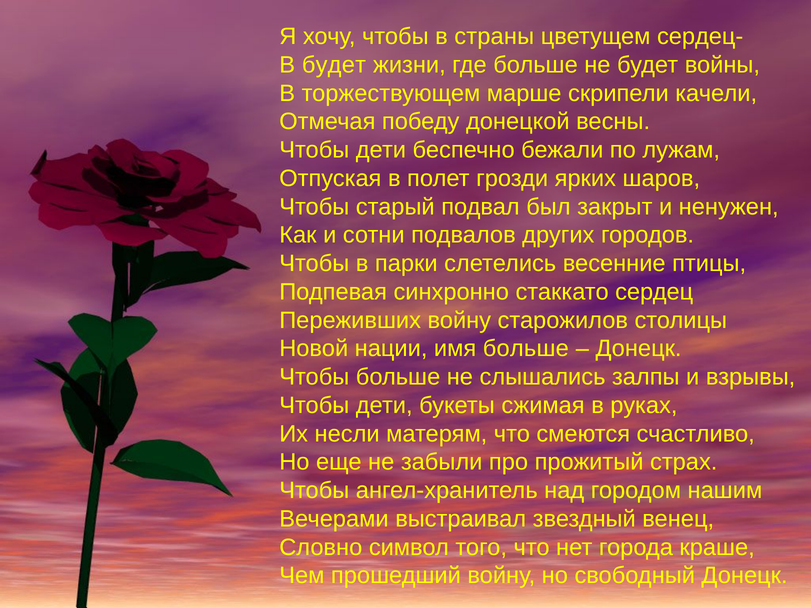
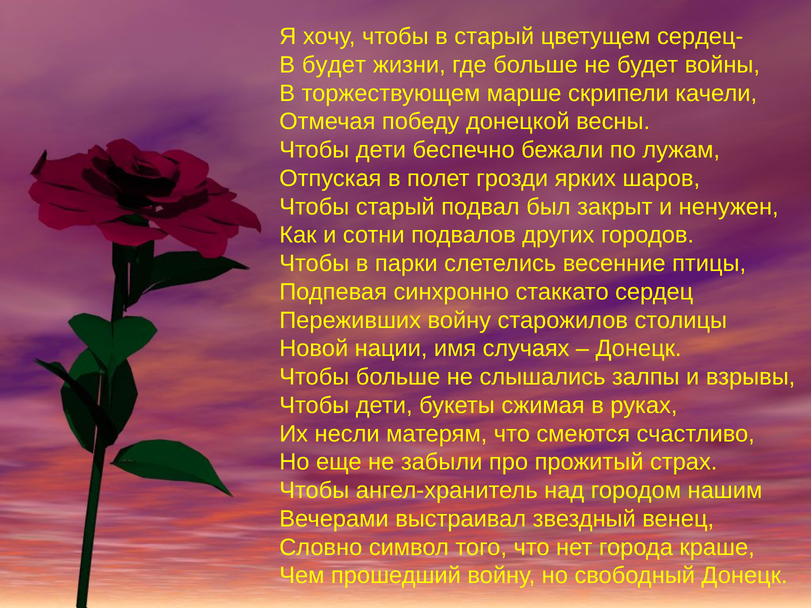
в страны: страны -> старый
имя больше: больше -> случаях
